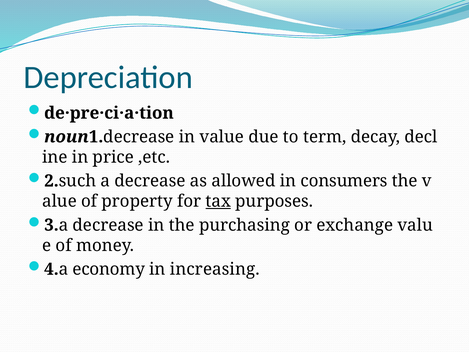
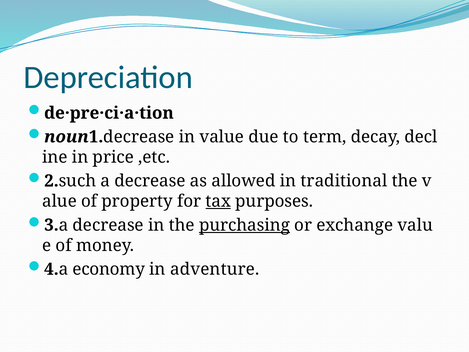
consumers: consumers -> traditional
purchasing underline: none -> present
increasing: increasing -> adventure
